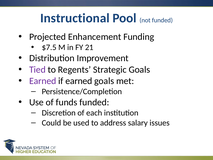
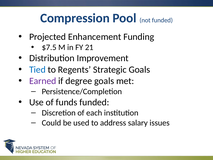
Instructional: Instructional -> Compression
Tied colour: purple -> blue
if earned: earned -> degree
